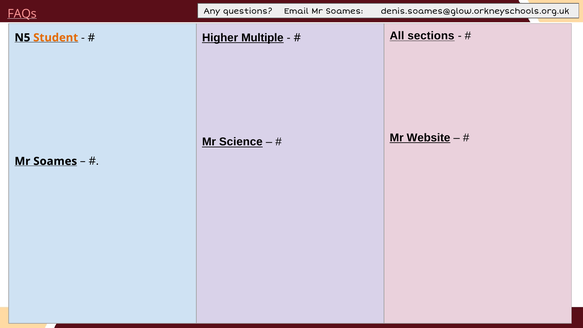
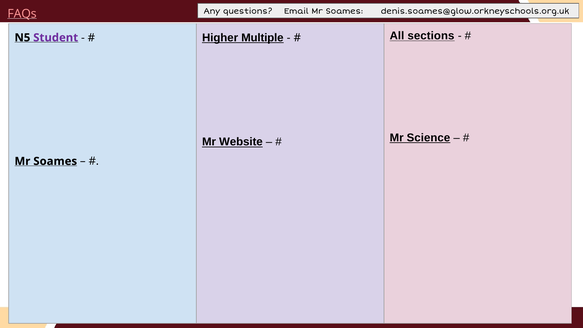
Student colour: orange -> purple
Website: Website -> Science
Science: Science -> Website
